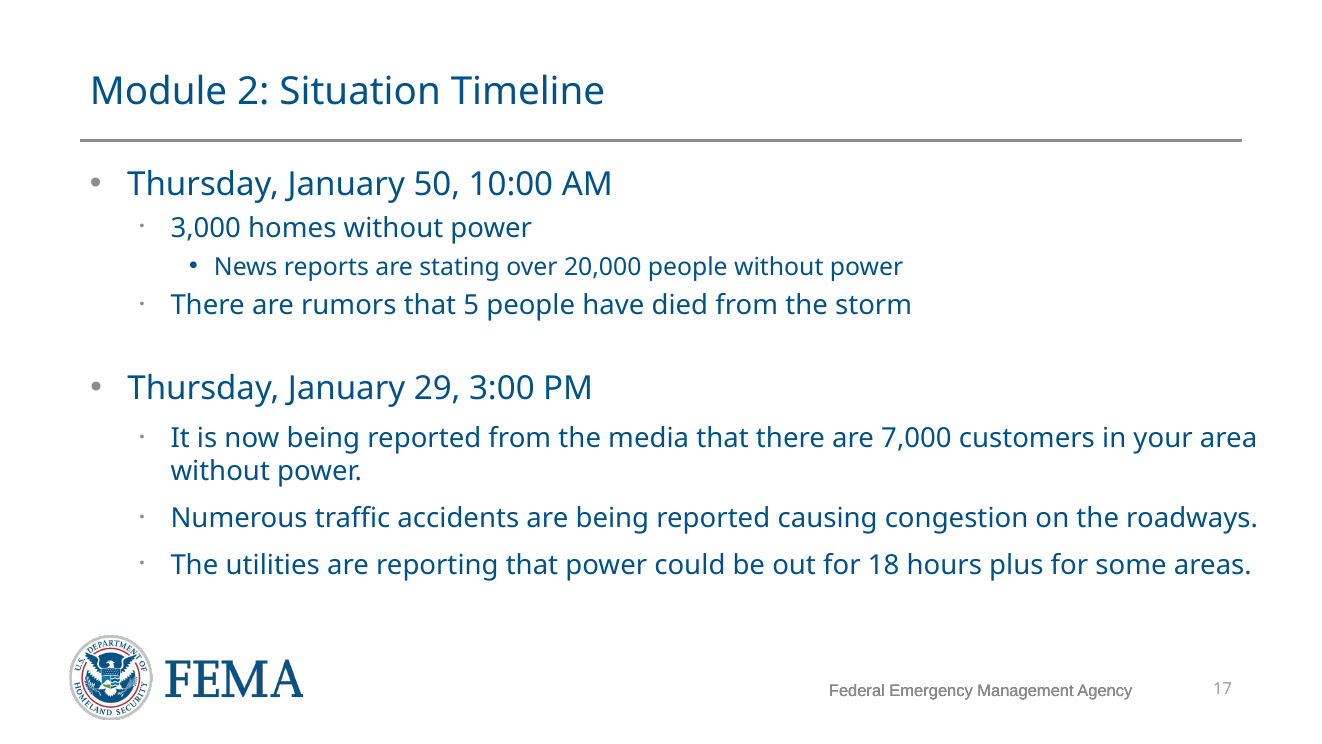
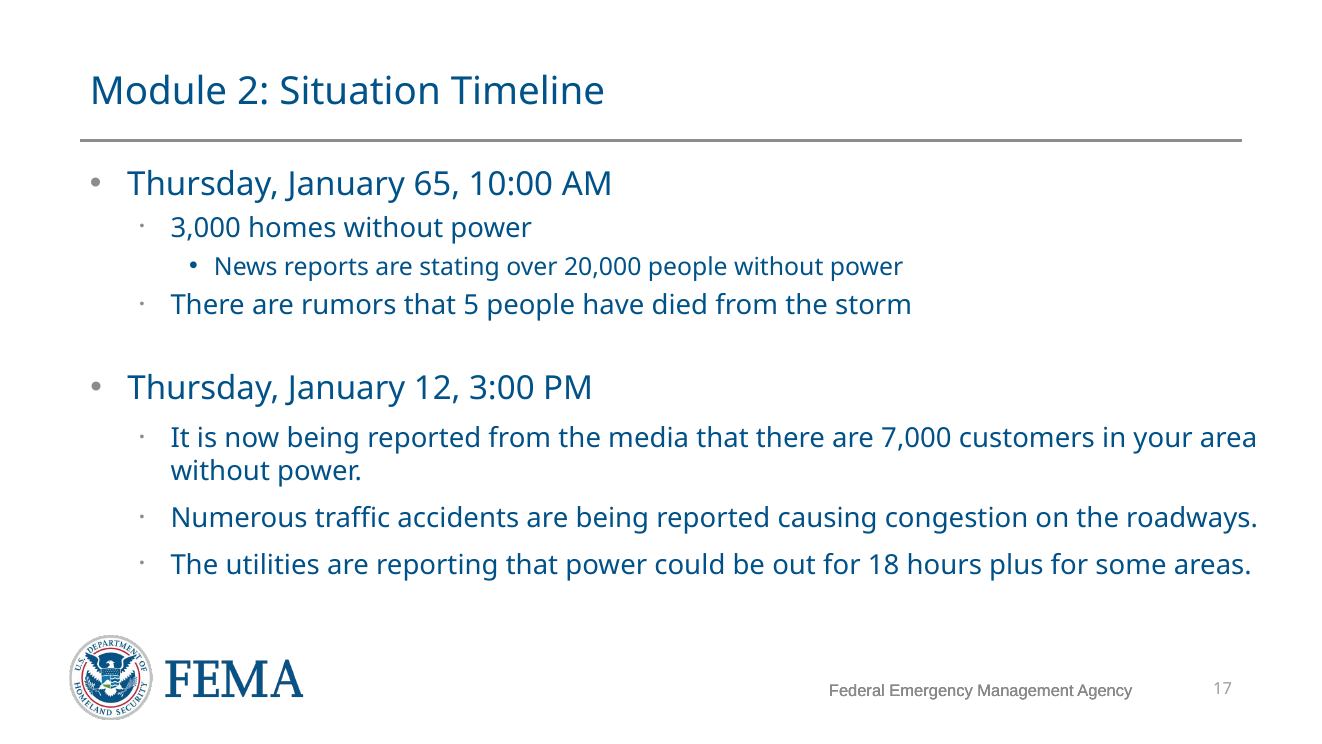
50: 50 -> 65
29: 29 -> 12
